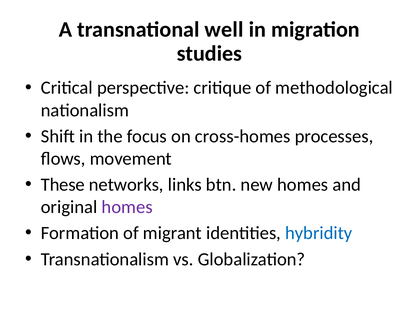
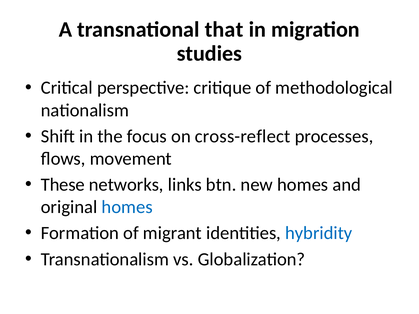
well: well -> that
cross-homes: cross-homes -> cross-reflect
homes at (127, 207) colour: purple -> blue
